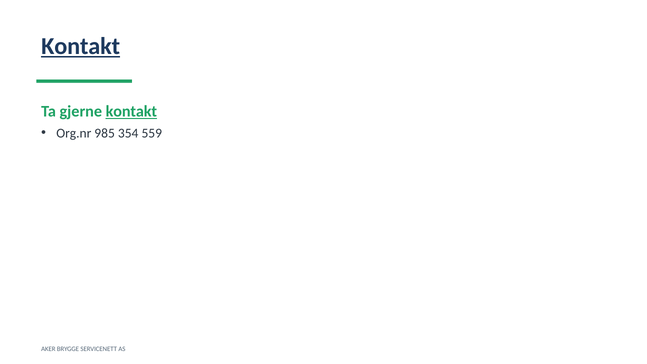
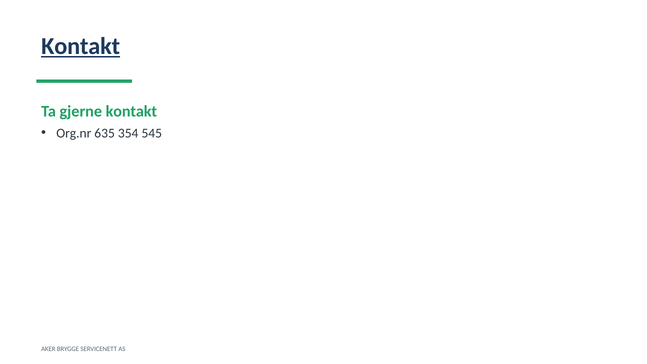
kontakt at (131, 111) underline: present -> none
985: 985 -> 635
559: 559 -> 545
